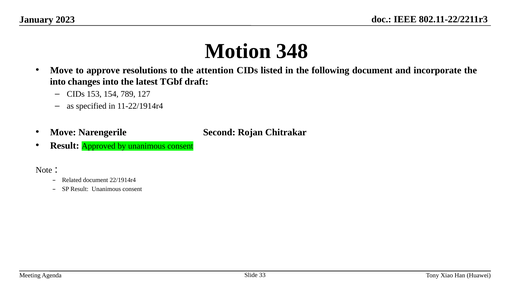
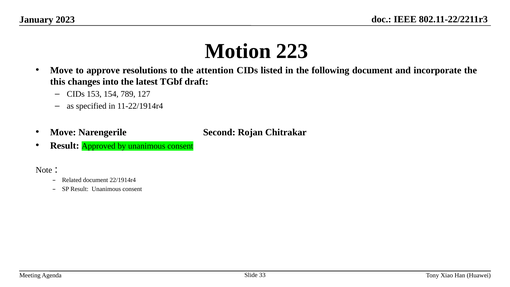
348: 348 -> 223
into at (58, 82): into -> this
